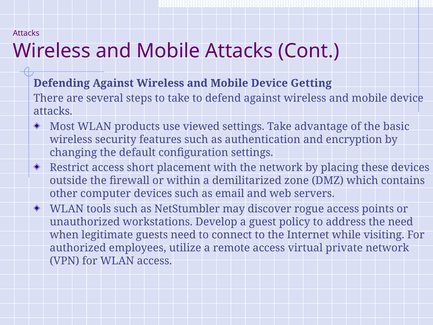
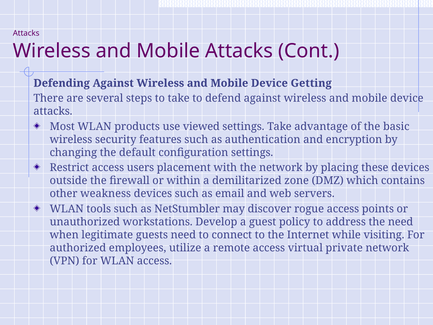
short: short -> users
computer: computer -> weakness
